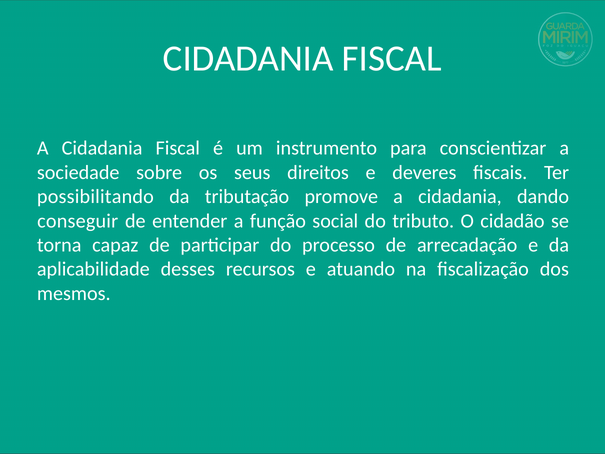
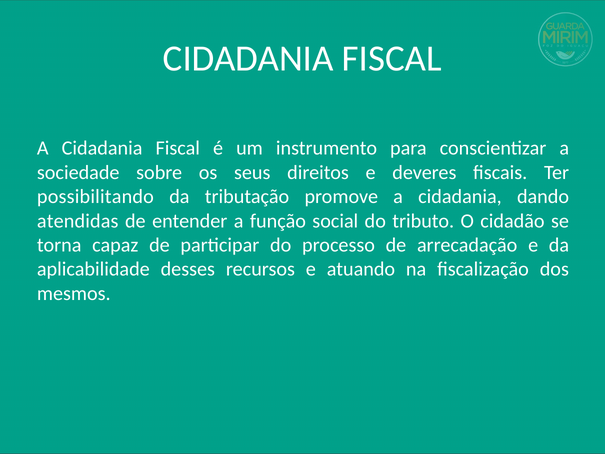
conseguir: conseguir -> atendidas
